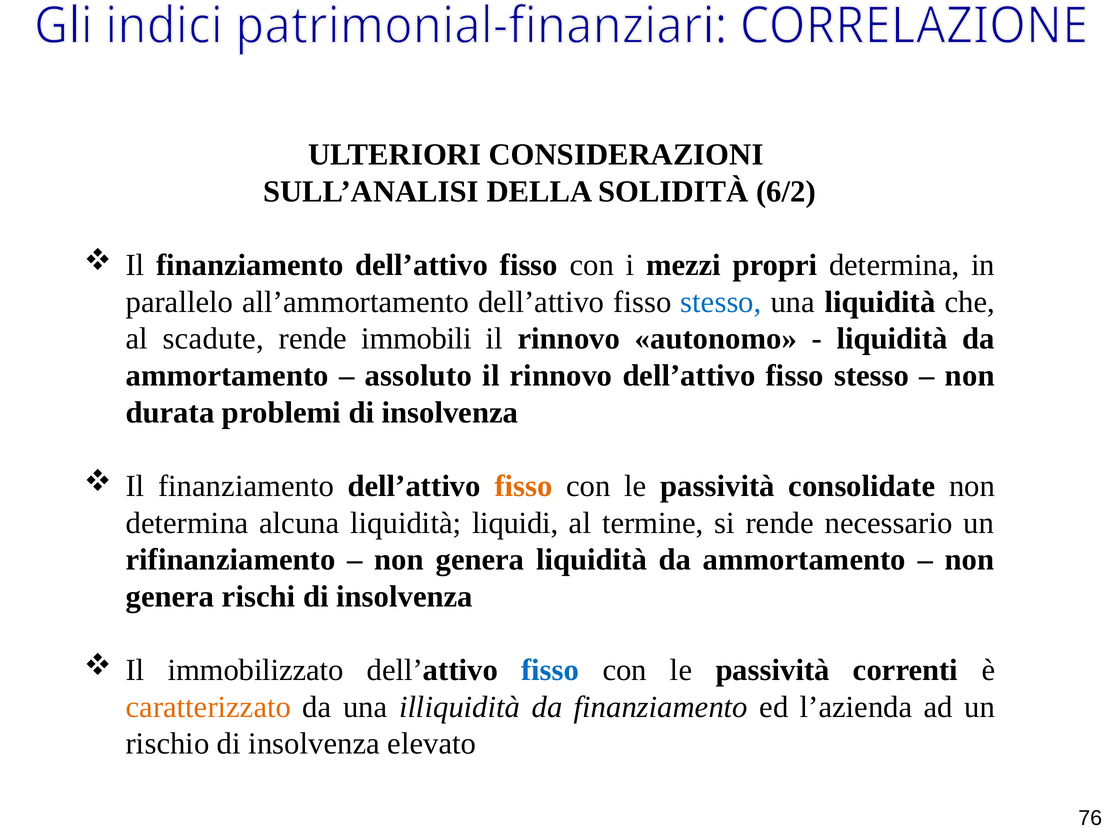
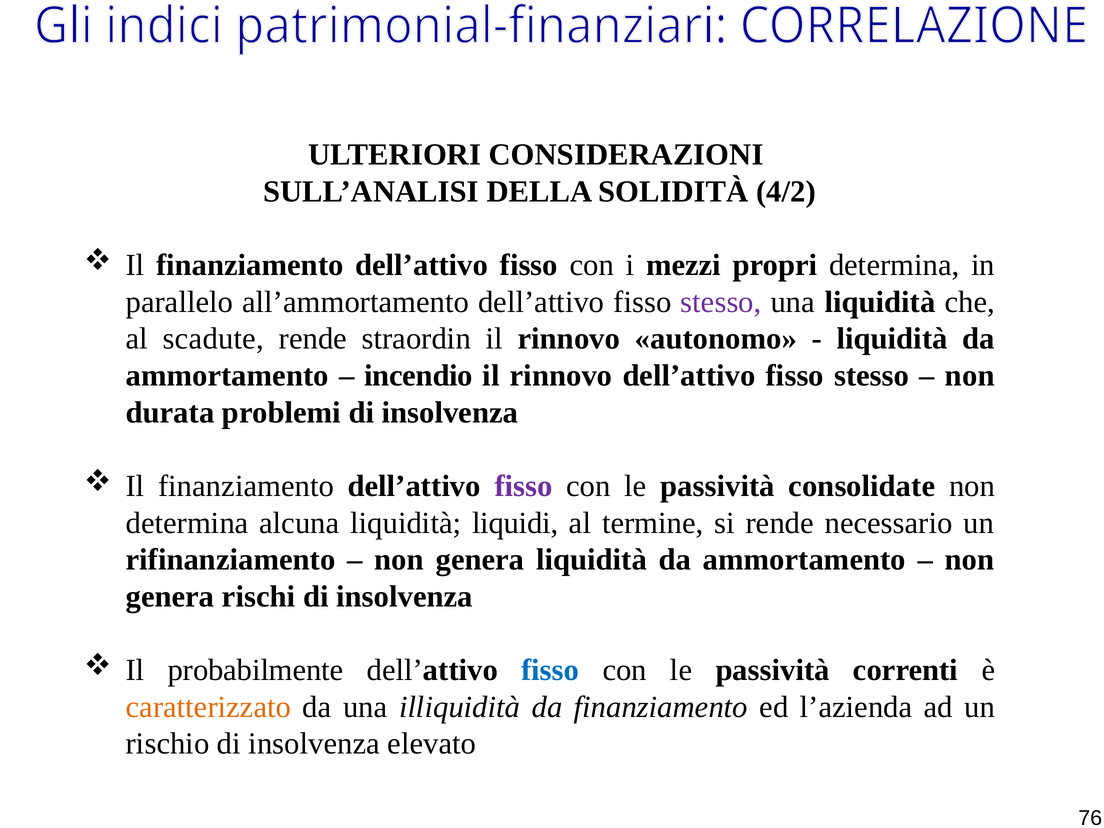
6/2: 6/2 -> 4/2
stesso at (721, 302) colour: blue -> purple
immobili: immobili -> straordin
assoluto: assoluto -> incendio
fisso at (523, 486) colour: orange -> purple
immobilizzato: immobilizzato -> probabilmente
